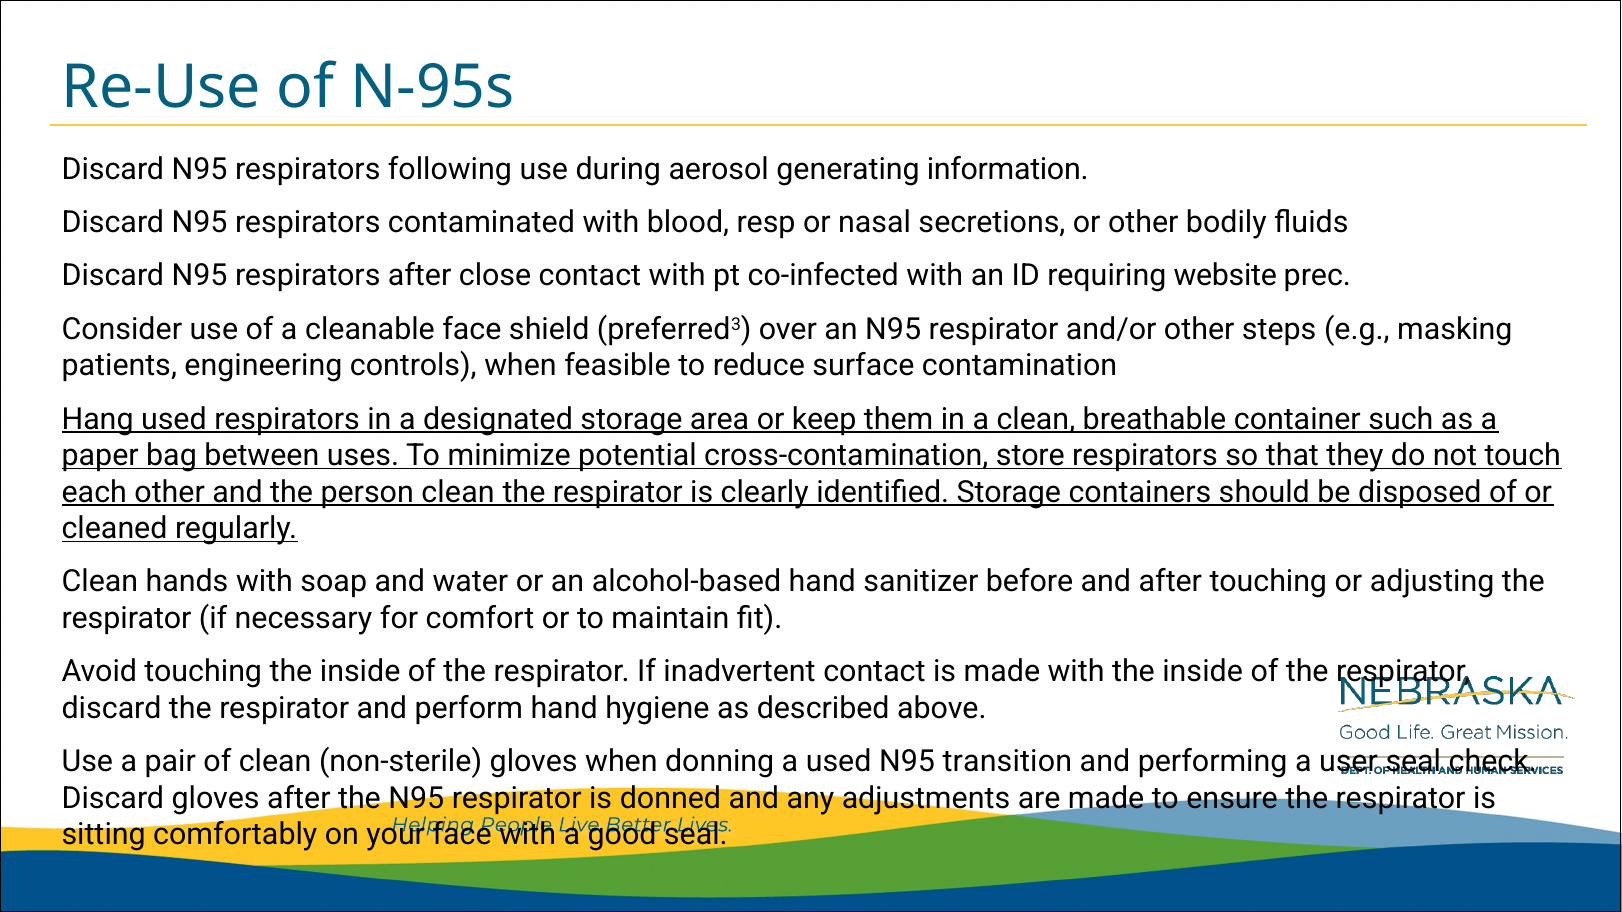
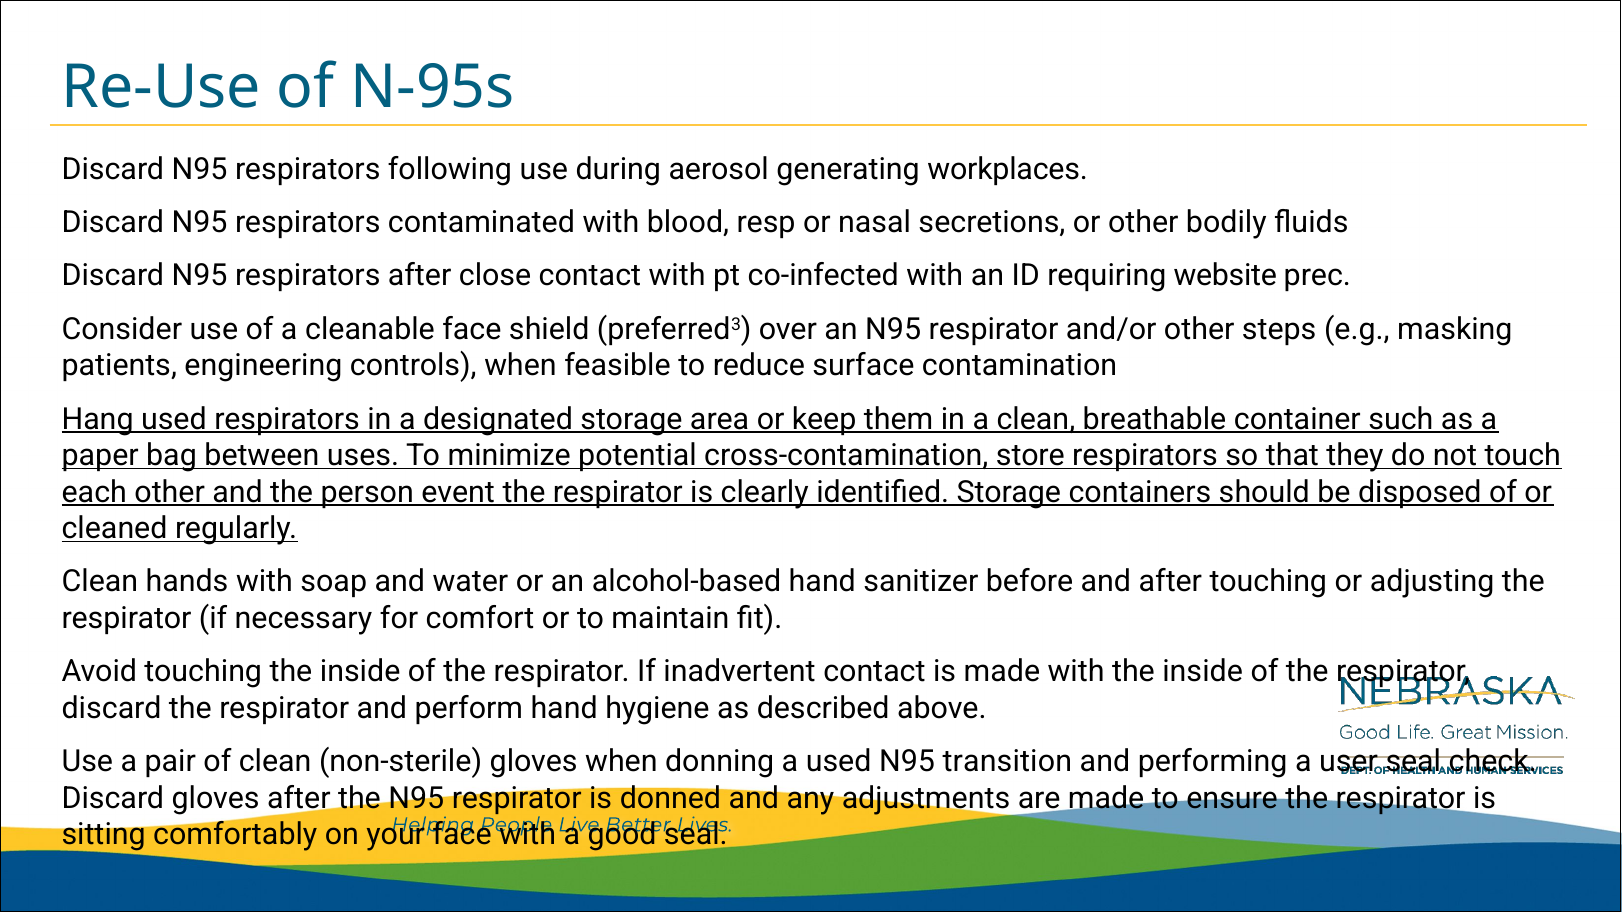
information: information -> workplaces
person clean: clean -> event
